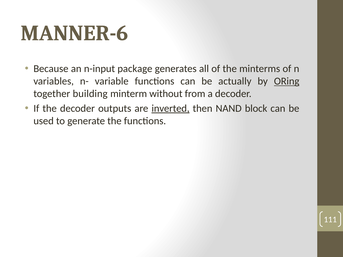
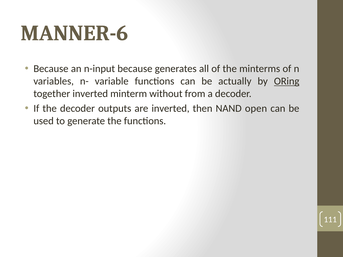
n-input package: package -> because
together building: building -> inverted
inverted at (171, 109) underline: present -> none
block: block -> open
